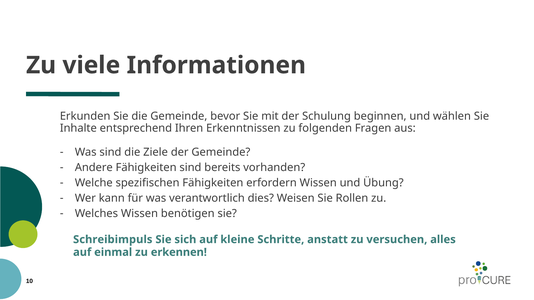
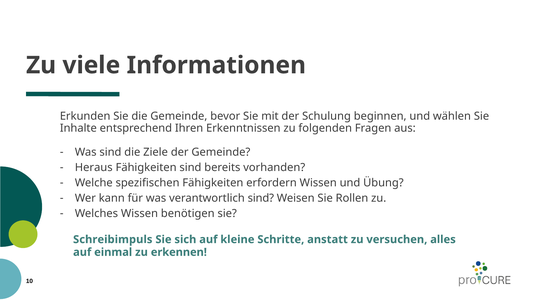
Andere: Andere -> Heraus
verantwortlich dies: dies -> sind
